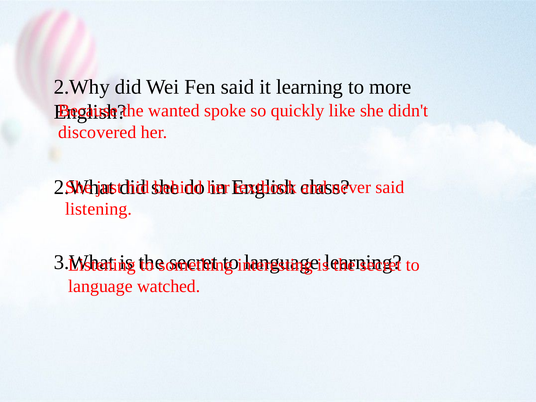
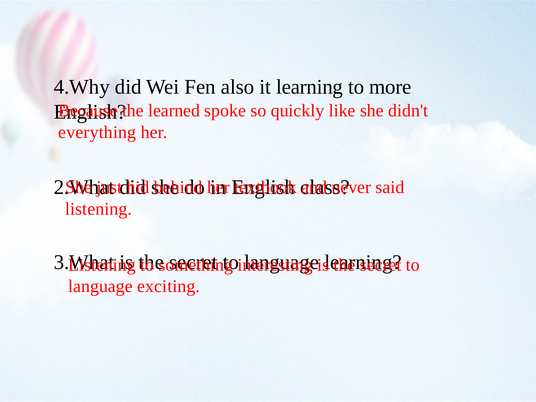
2.Why: 2.Why -> 4.Why
Fen said: said -> also
wanted: wanted -> learned
discovered: discovered -> everything
watched: watched -> exciting
